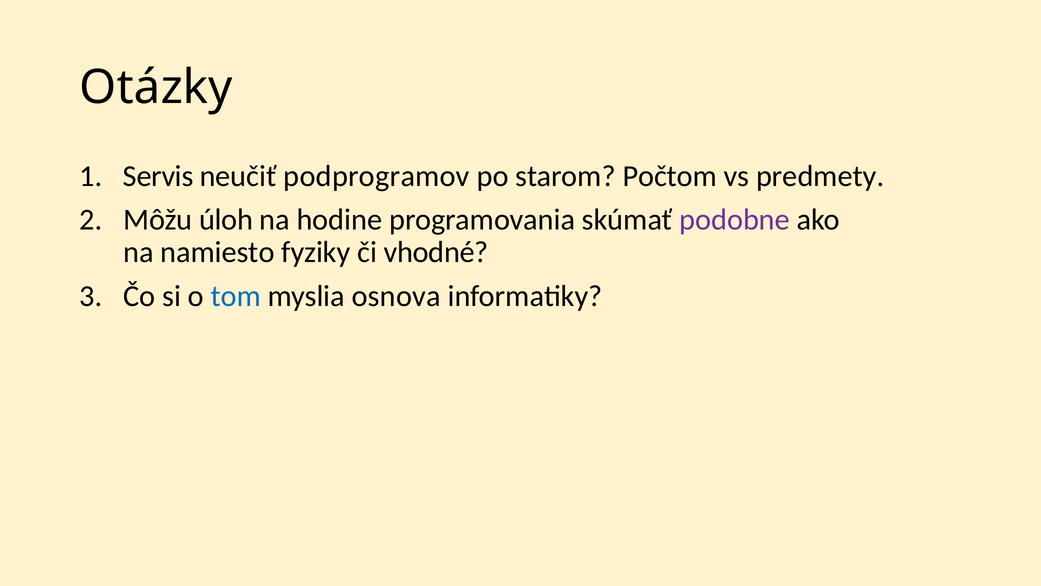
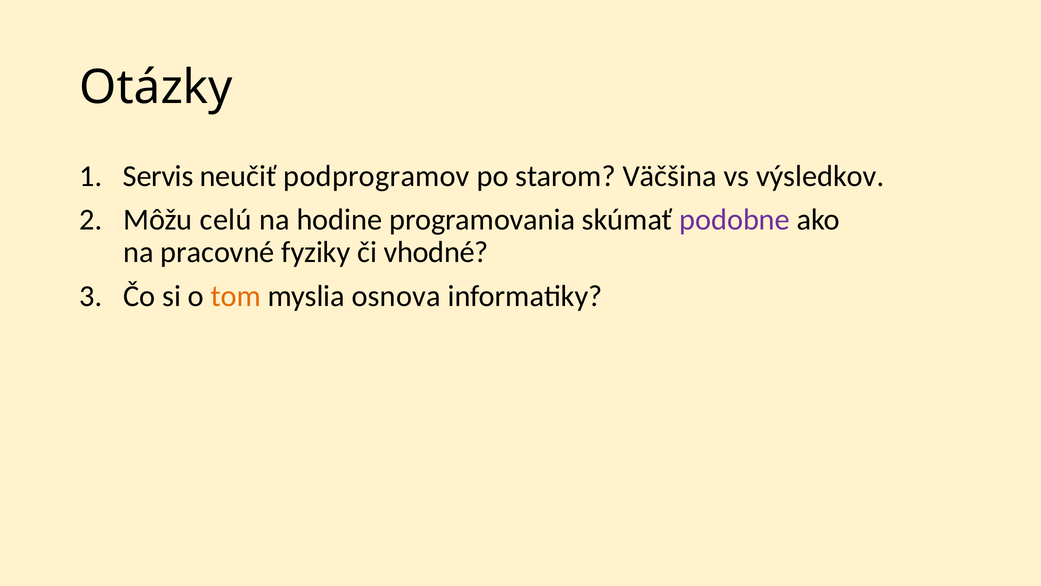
Počtom: Počtom -> Väčšina
predmety: predmety -> výsledkov
úloh: úloh -> celú
namiesto: namiesto -> pracovné
tom colour: blue -> orange
